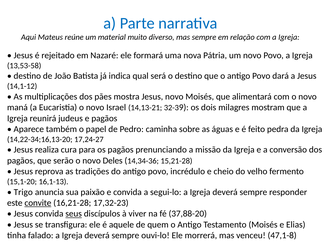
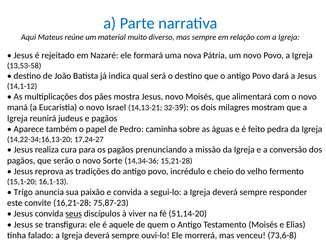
Deles: Deles -> Sorte
convite underline: present -> none
17,32-23: 17,32-23 -> 75,87-23
37,88-20: 37,88-20 -> 51,14-20
47,1-8: 47,1-8 -> 73,6-8
